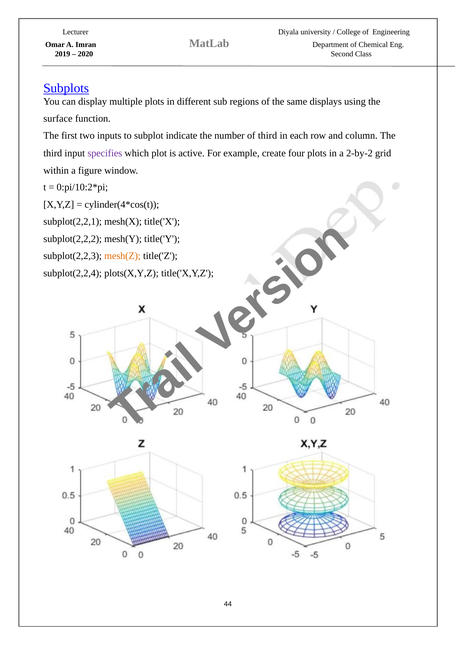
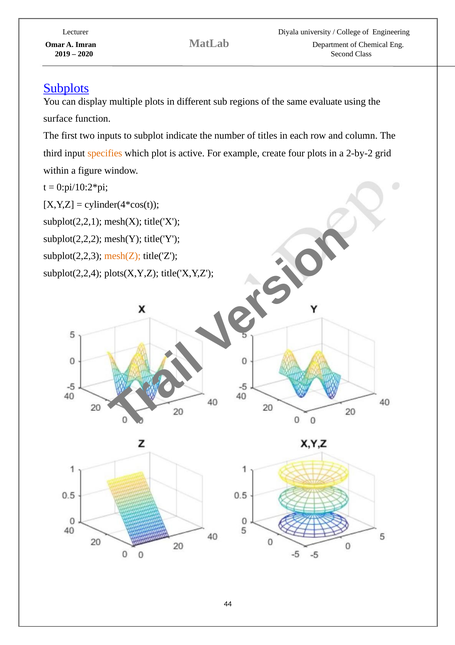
displays: displays -> evaluate
of third: third -> titles
specifies colour: purple -> orange
